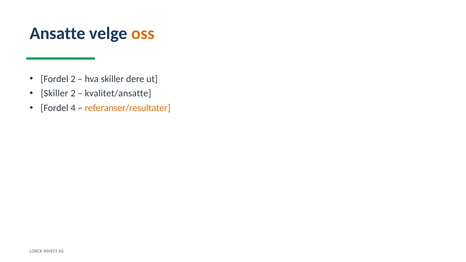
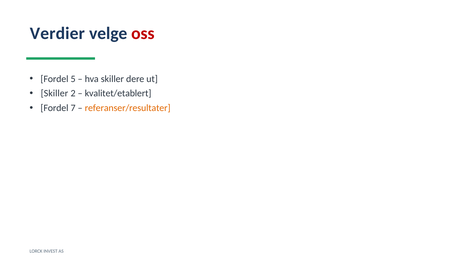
Ansatte: Ansatte -> Verdier
oss colour: orange -> red
Fordel 2: 2 -> 5
kvalitet/ansatte: kvalitet/ansatte -> kvalitet/etablert
4: 4 -> 7
